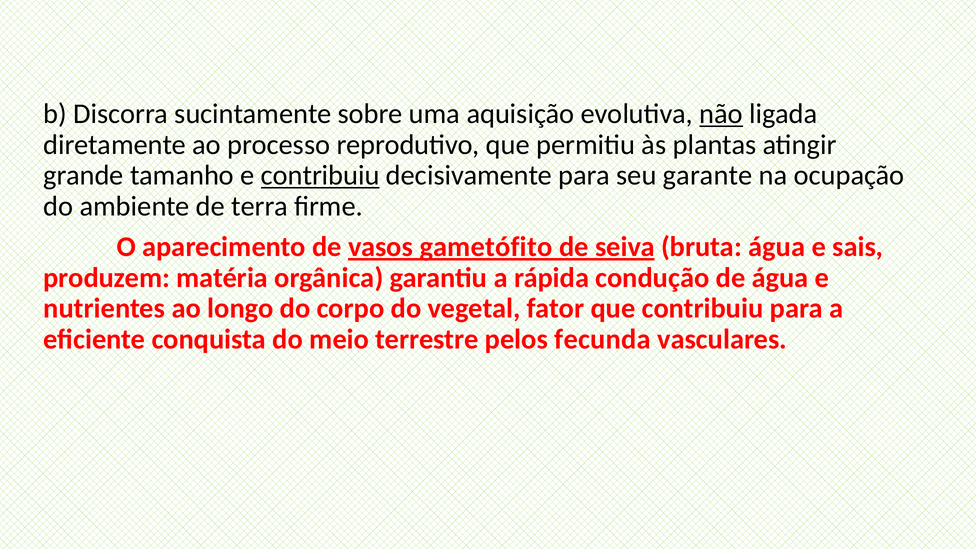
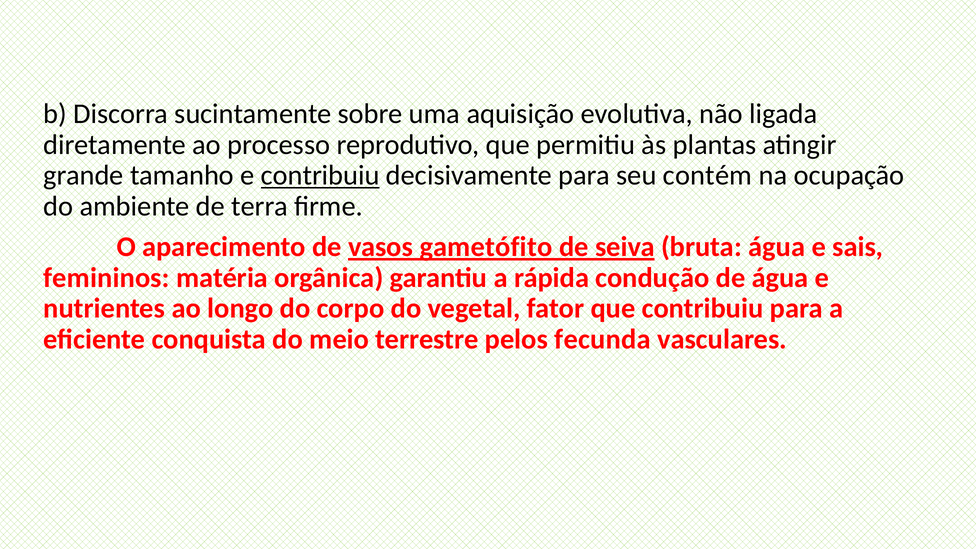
não underline: present -> none
garante: garante -> contém
produzem: produzem -> femininos
